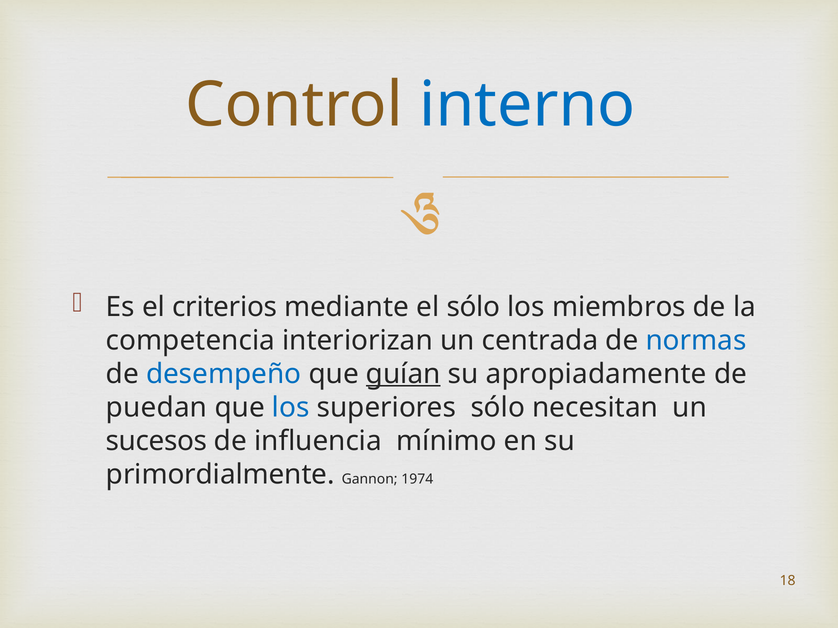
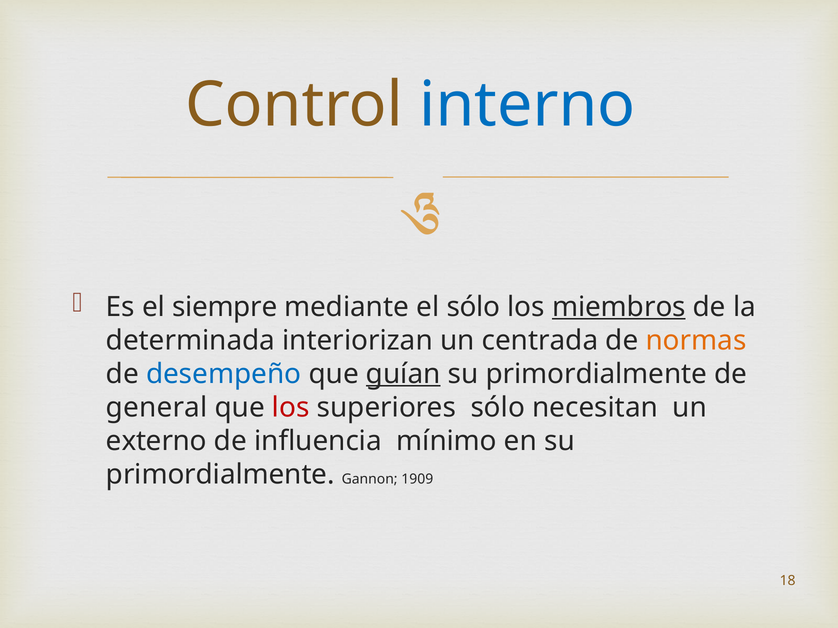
criterios: criterios -> siempre
miembros underline: none -> present
competencia: competencia -> determinada
normas colour: blue -> orange
apropiadamente at (596, 374): apropiadamente -> primordialmente
puedan: puedan -> general
los at (291, 408) colour: blue -> red
sucesos: sucesos -> externo
1974: 1974 -> 1909
